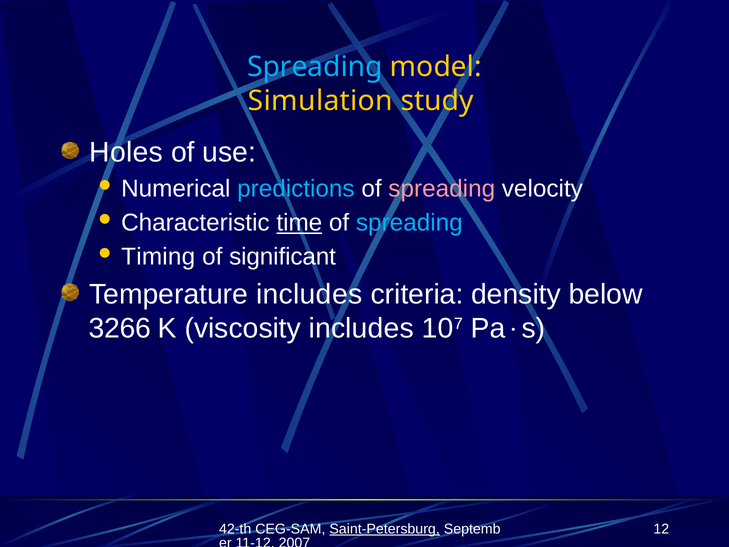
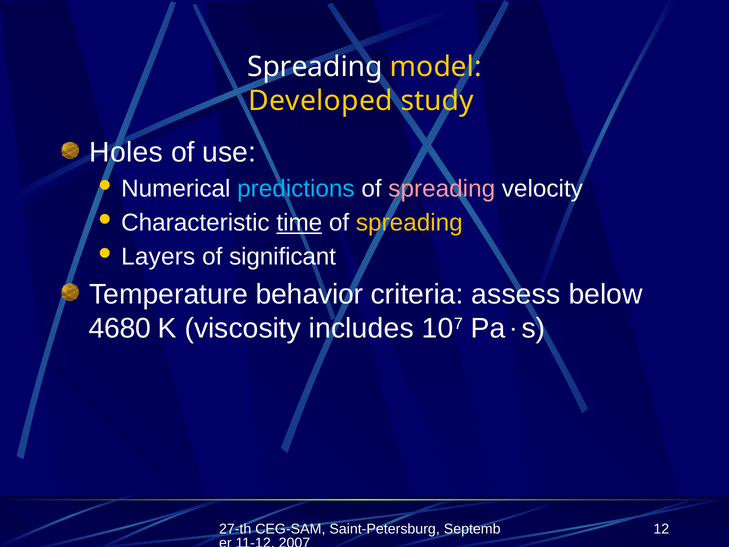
Spreading at (315, 67) colour: light blue -> white
Simulation: Simulation -> Developed
spreading at (409, 223) colour: light blue -> yellow
Timing: Timing -> Layers
Temperature includes: includes -> behavior
density: density -> assess
3266: 3266 -> 4680
42-th: 42-th -> 27-th
Saint-Petersburg underline: present -> none
